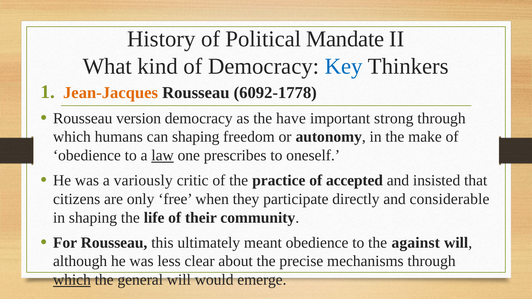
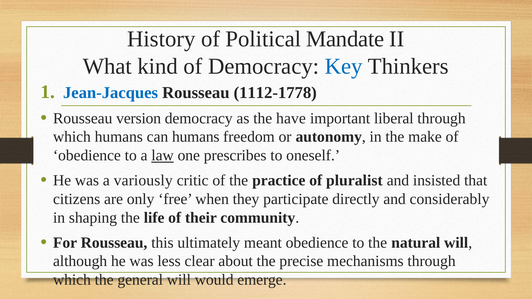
Jean-Jacques colour: orange -> blue
6092-1778: 6092-1778 -> 1112-1778
strong: strong -> liberal
can shaping: shaping -> humans
accepted: accepted -> pluralist
considerable: considerable -> considerably
against: against -> natural
which at (72, 280) underline: present -> none
